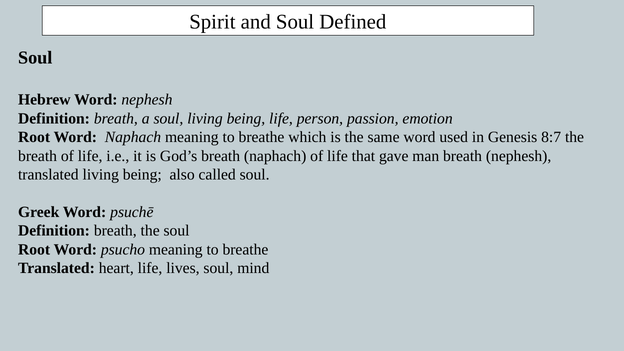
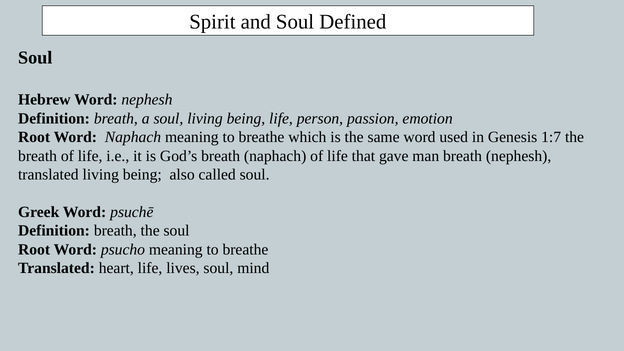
8:7: 8:7 -> 1:7
